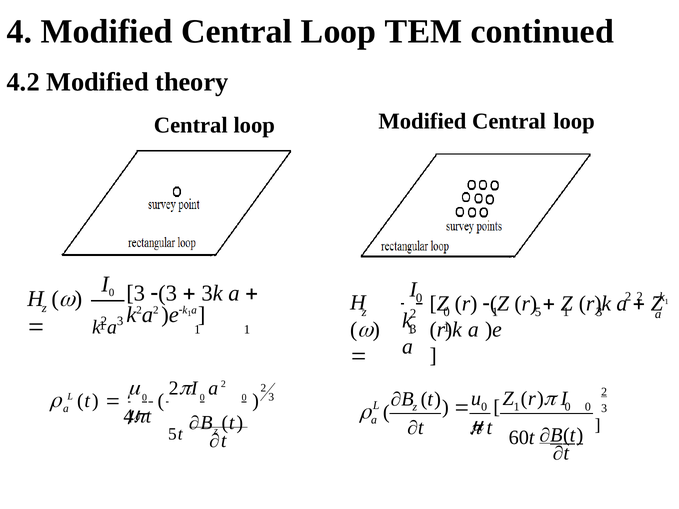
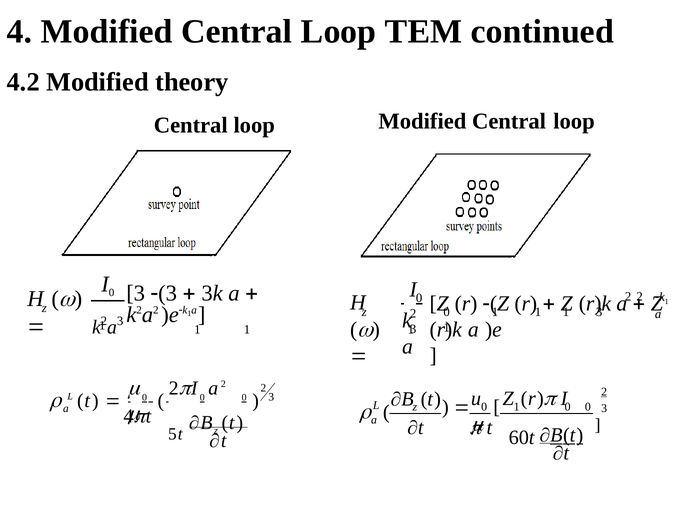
5 at (538, 312): 5 -> 1
